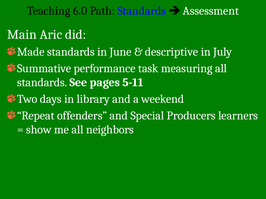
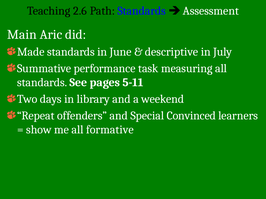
6.0: 6.0 -> 2.6
Producers: Producers -> Convinced
neighbors: neighbors -> formative
